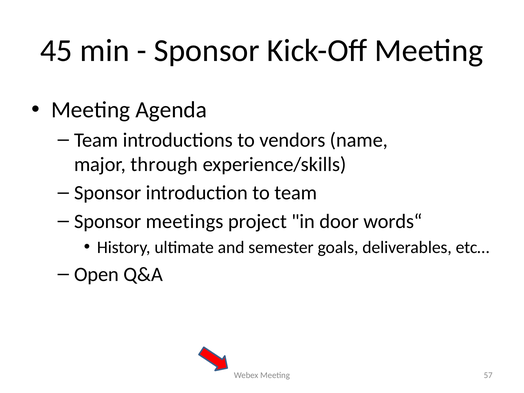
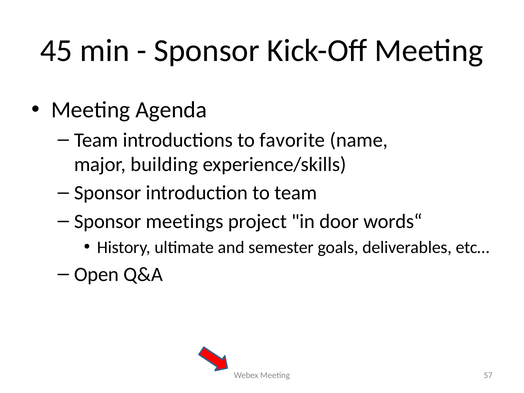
vendors: vendors -> favorite
through: through -> building
